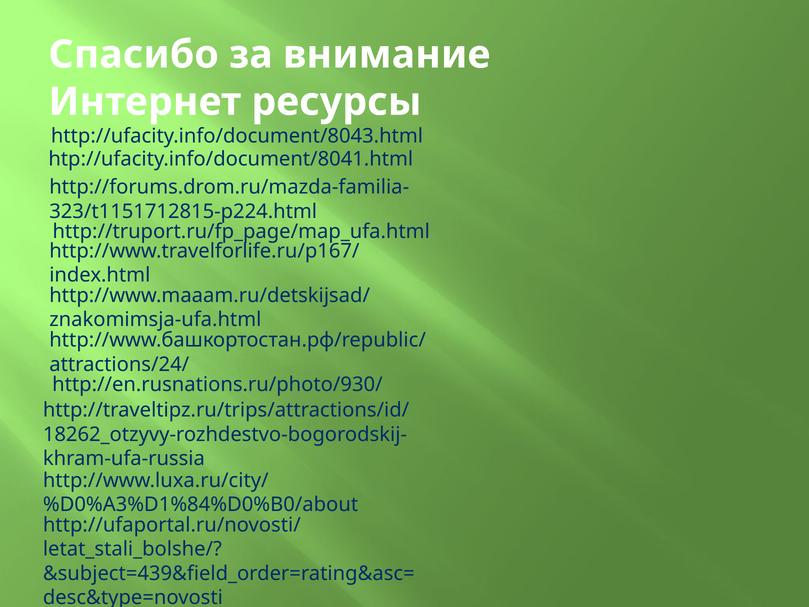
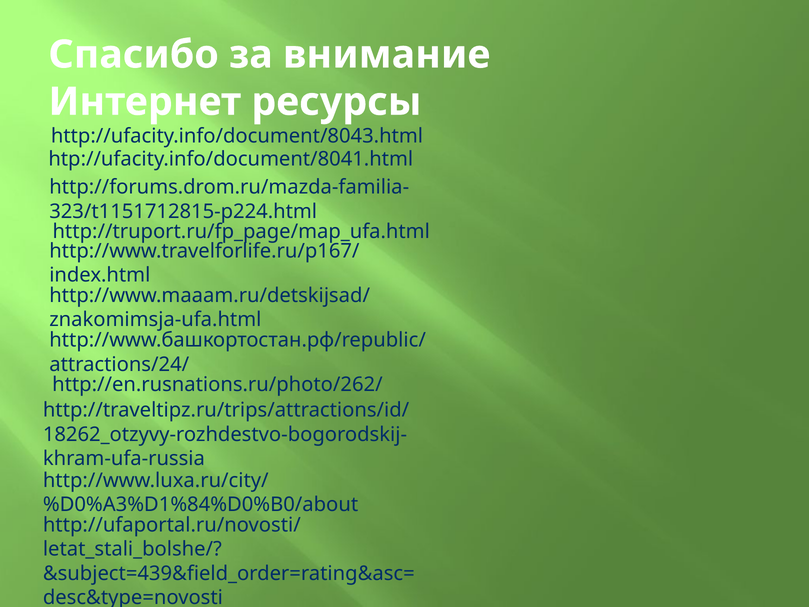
http://en.rusnations.ru/photo/930/: http://en.rusnations.ru/photo/930/ -> http://en.rusnations.ru/photo/262/
